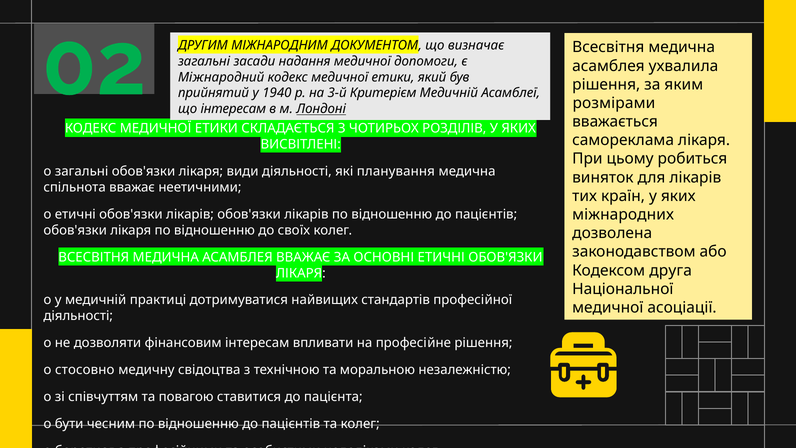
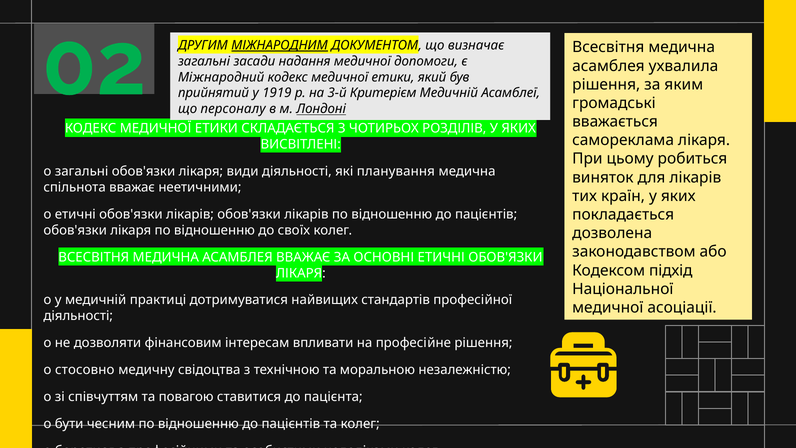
МІЖНАРОДНИМ underline: none -> present
1940: 1940 -> 1919
розмірами: розмірами -> громадські
що інтересам: інтересам -> персоналу
міжнародних: міжнародних -> покладається
друга: друга -> підхід
